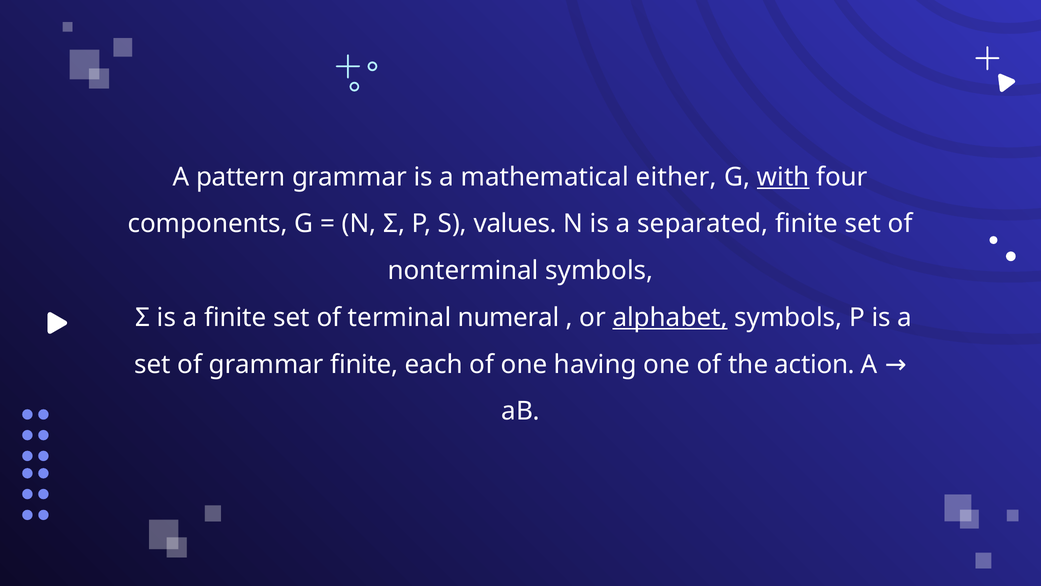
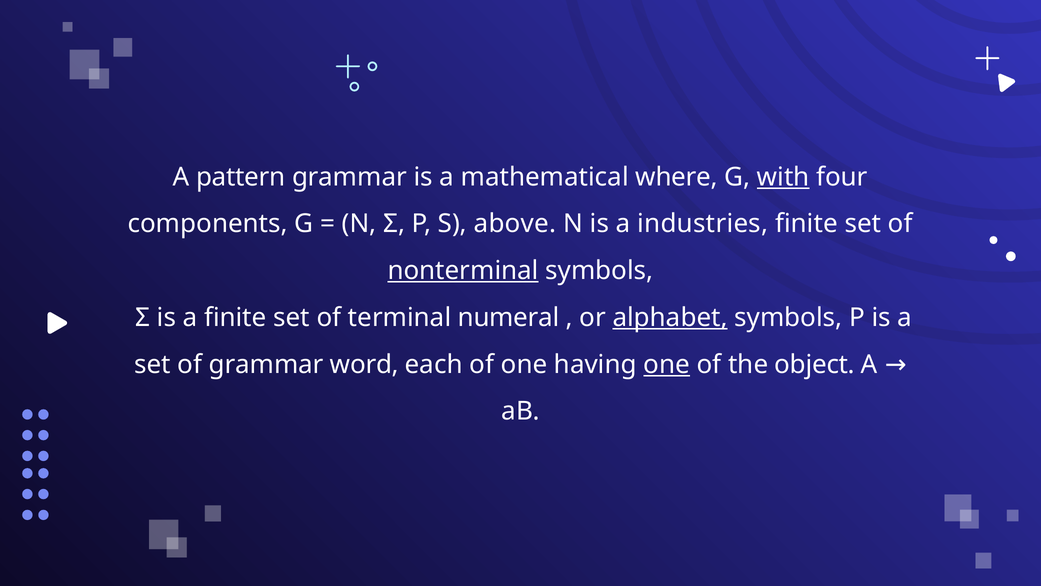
either: either -> where
values: values -> above
separated: separated -> industries
nonterminal underline: none -> present
grammar finite: finite -> word
one at (667, 364) underline: none -> present
action: action -> object
